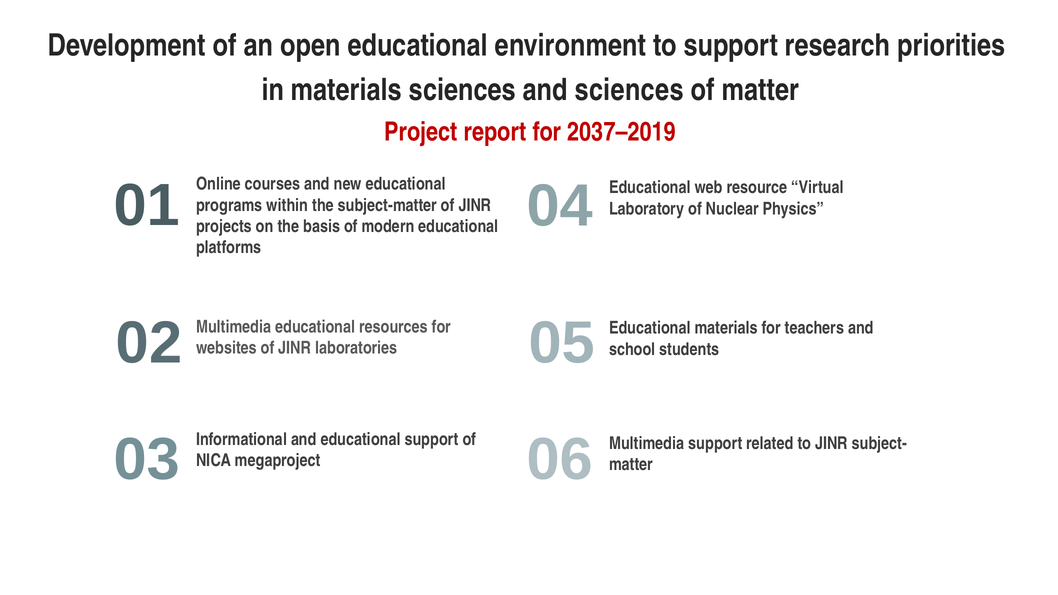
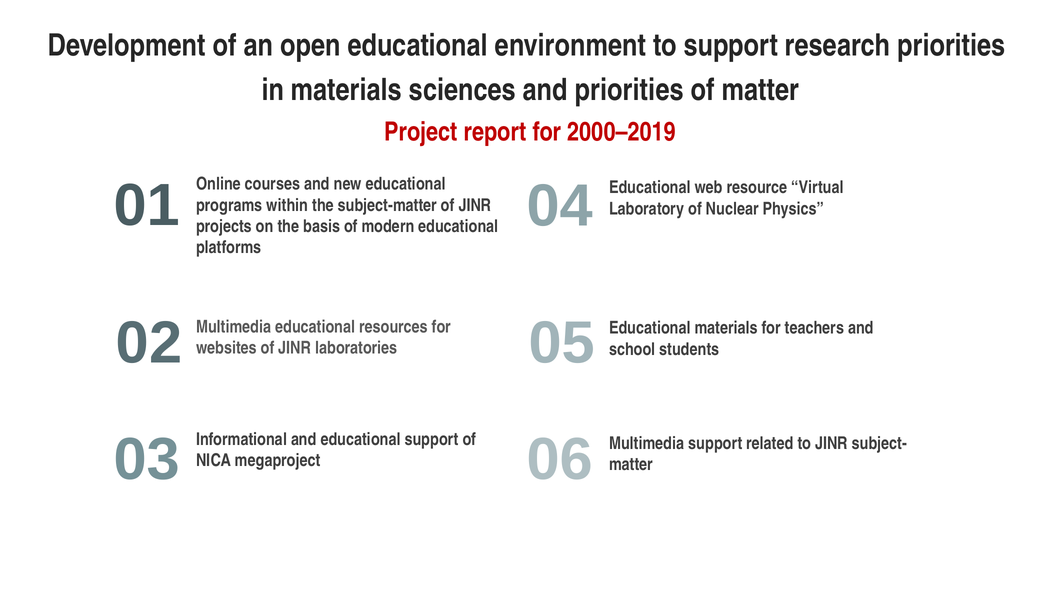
and sciences: sciences -> priorities
2037–2019: 2037–2019 -> 2000–2019
